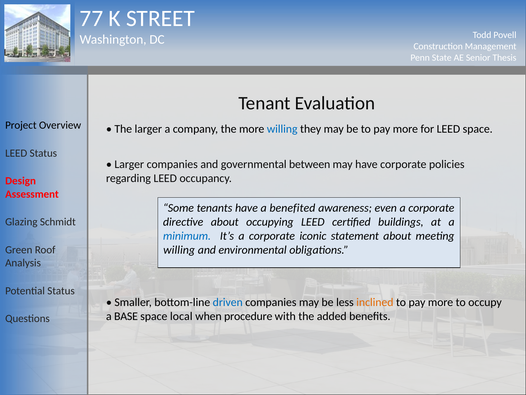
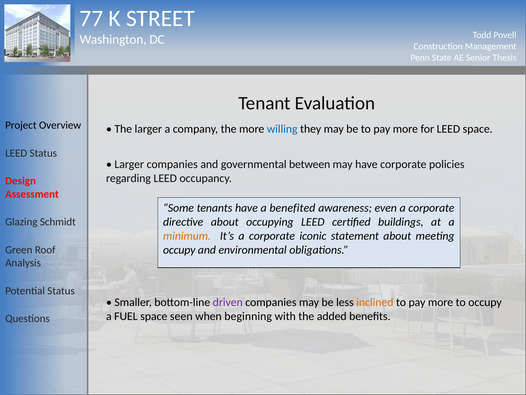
minimum colour: blue -> orange
willing at (179, 250): willing -> occupy
driven colour: blue -> purple
BASE: BASE -> FUEL
local: local -> seen
procedure: procedure -> beginning
